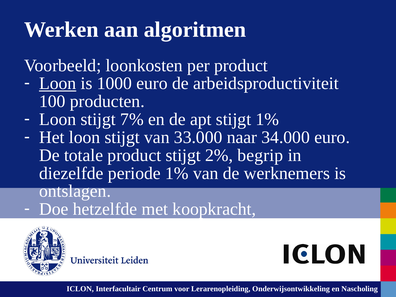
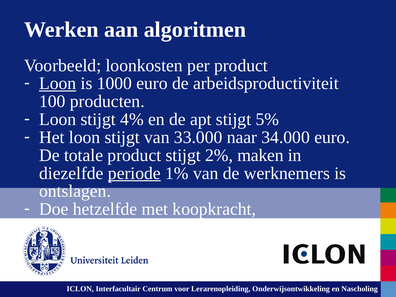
7%: 7% -> 4%
stijgt 1%: 1% -> 5%
begrip: begrip -> maken
periode underline: none -> present
